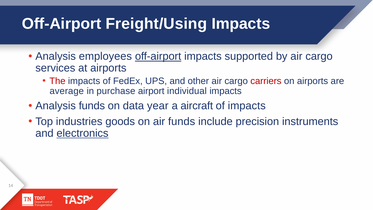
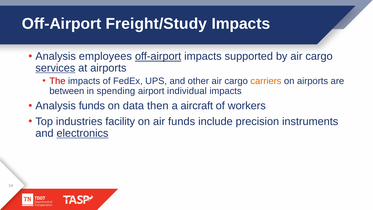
Freight/Using: Freight/Using -> Freight/Study
services underline: none -> present
carriers colour: red -> orange
average: average -> between
purchase: purchase -> spending
year: year -> then
of impacts: impacts -> workers
goods: goods -> facility
